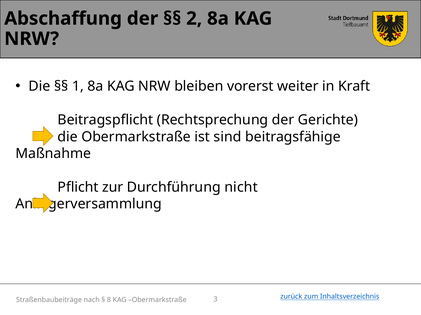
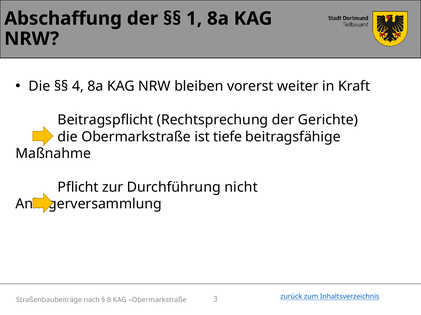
2: 2 -> 1
1: 1 -> 4
sind: sind -> tiefe
